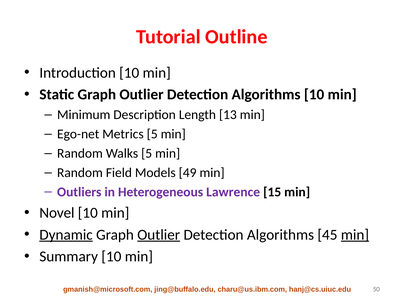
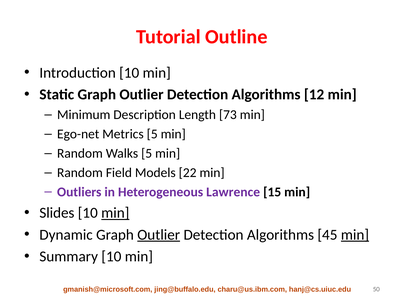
Algorithms 10: 10 -> 12
13: 13 -> 73
49: 49 -> 22
Novel: Novel -> Slides
min at (115, 213) underline: none -> present
Dynamic underline: present -> none
